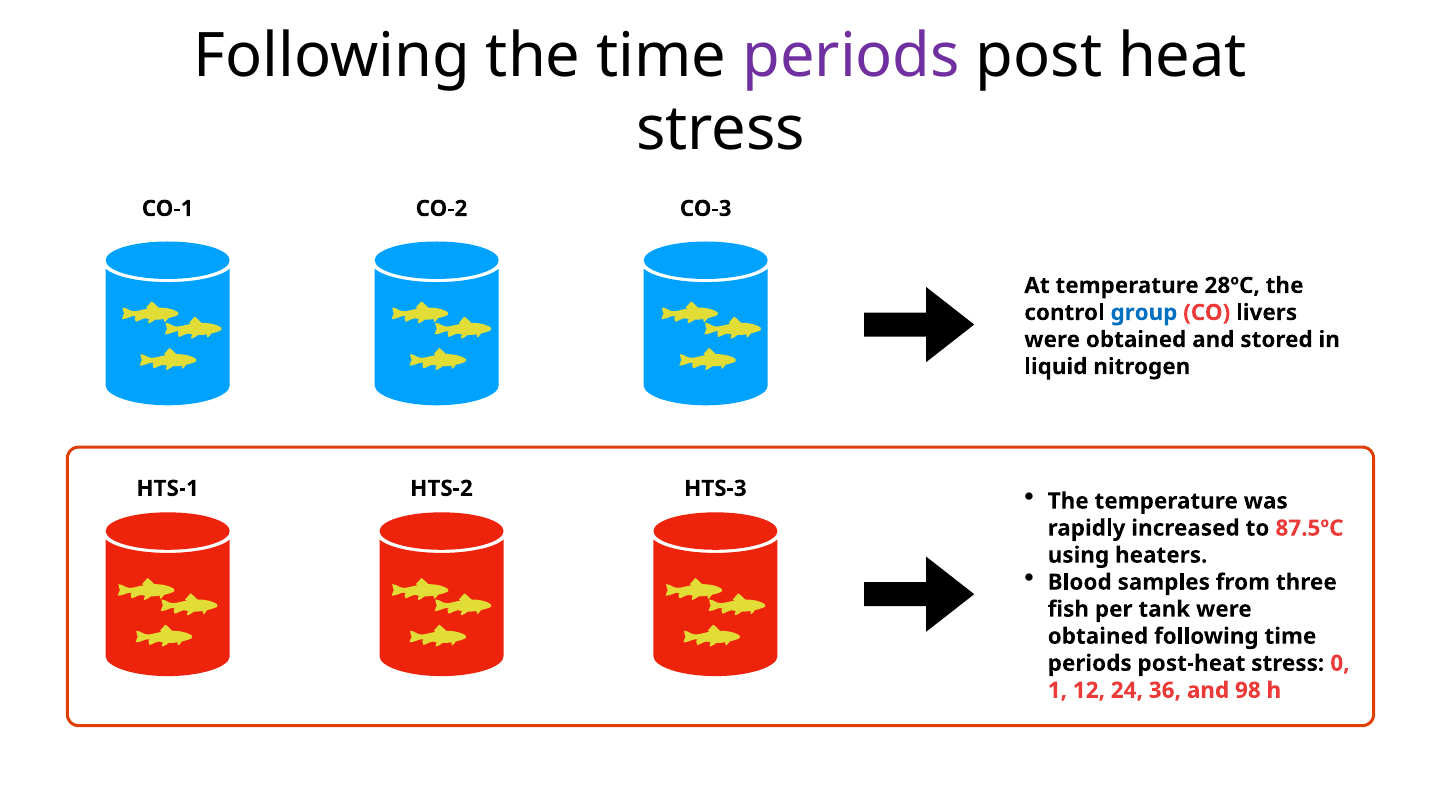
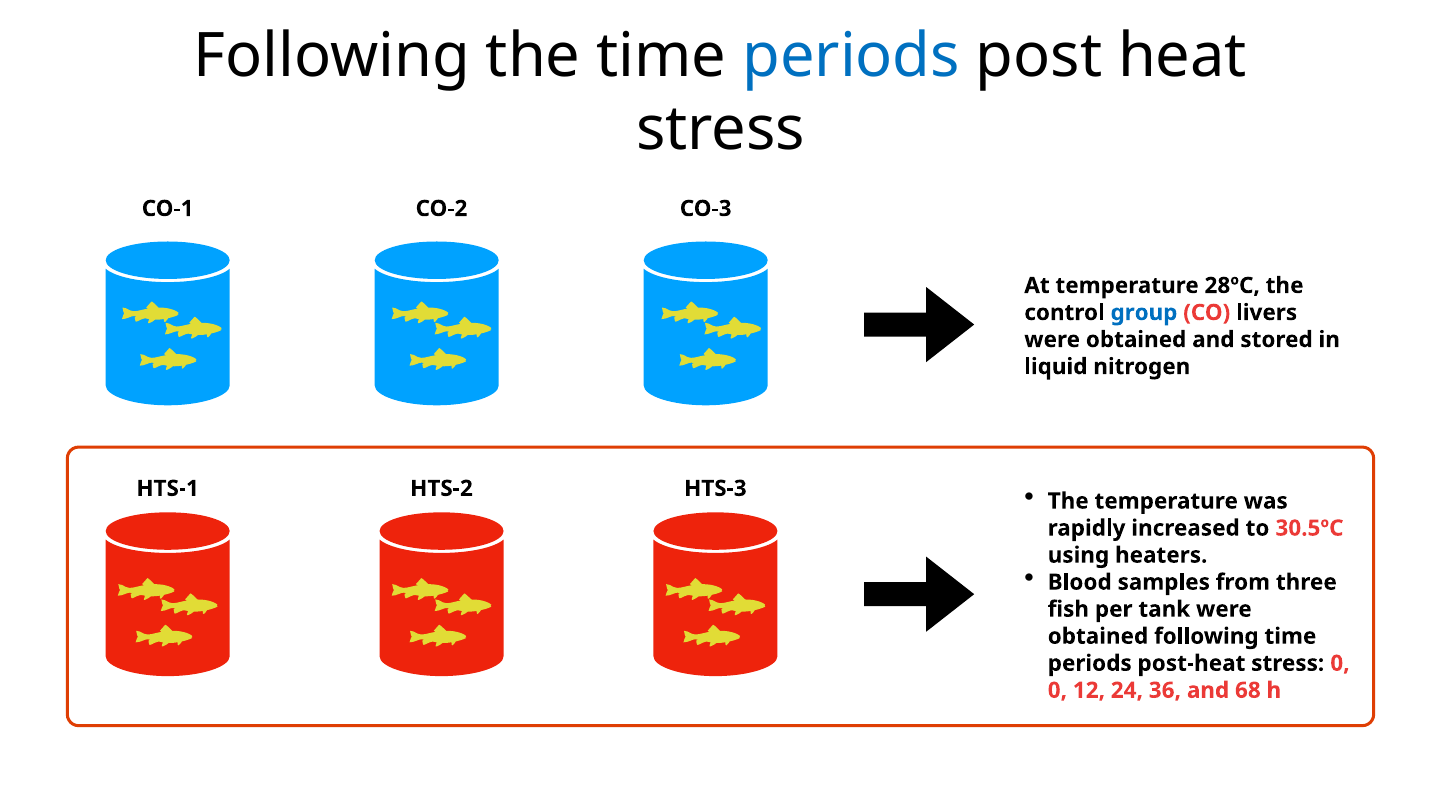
periods at (851, 56) colour: purple -> blue
87.5ºC: 87.5ºC -> 30.5ºC
1 at (1057, 690): 1 -> 0
98: 98 -> 68
